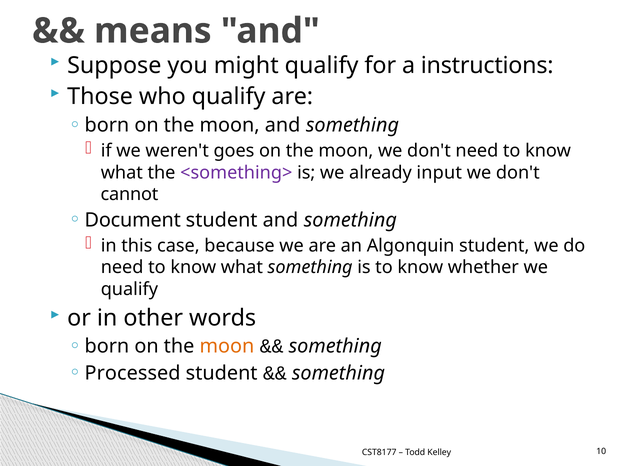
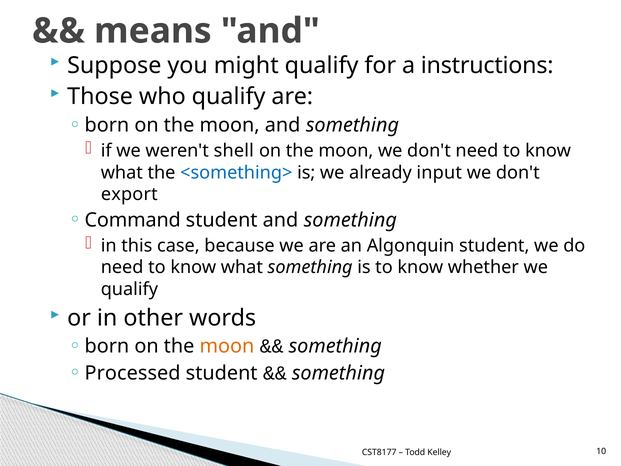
goes: goes -> shell
<something> colour: purple -> blue
cannot: cannot -> export
Document: Document -> Command
